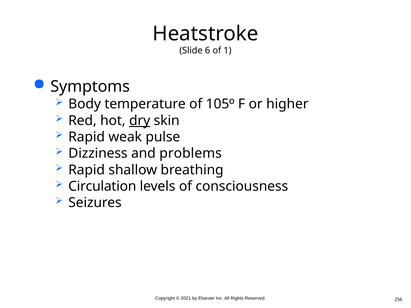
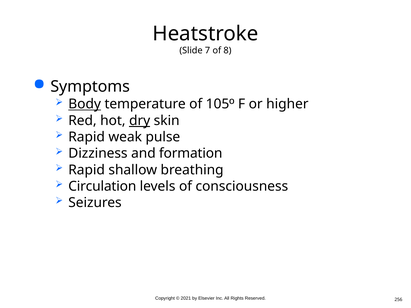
6: 6 -> 7
1: 1 -> 8
Body underline: none -> present
problems: problems -> formation
